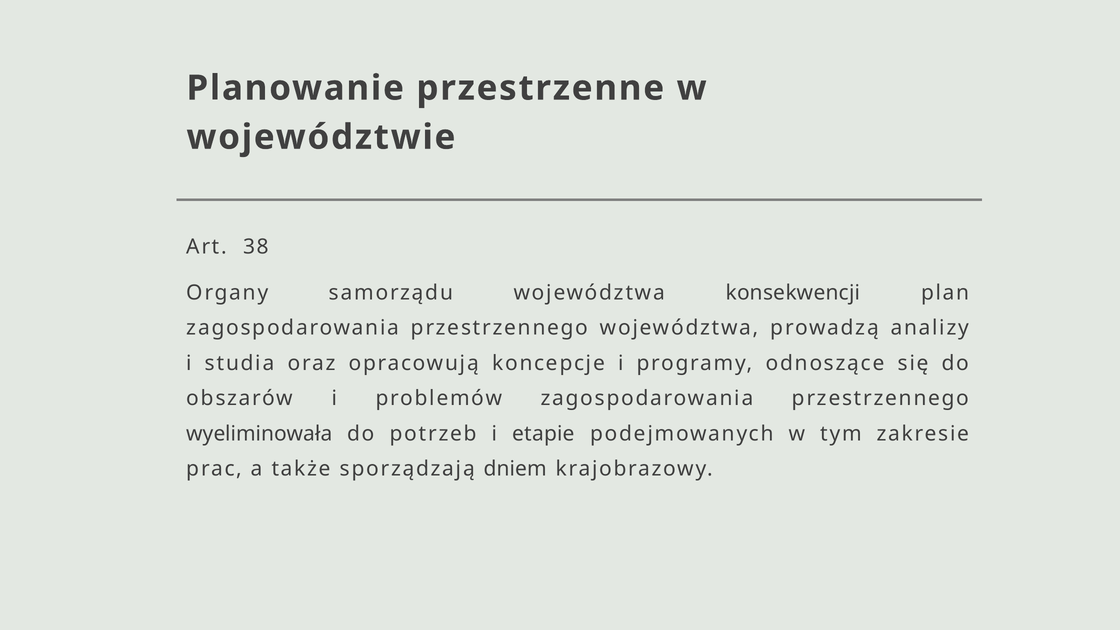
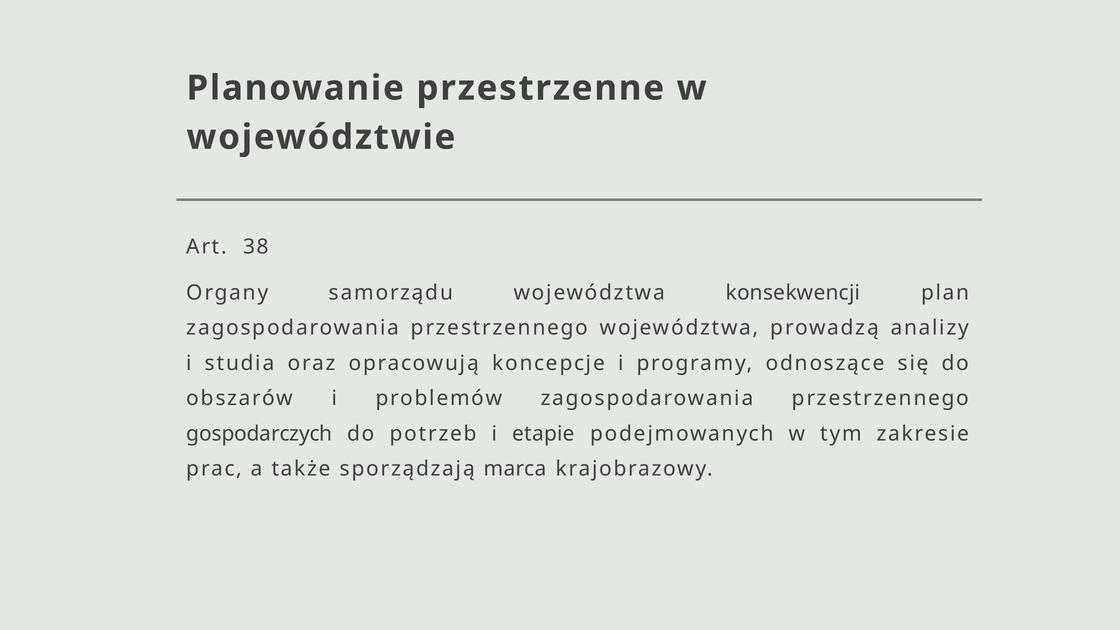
wyeliminowała: wyeliminowała -> gospodarczych
dniem: dniem -> marca
